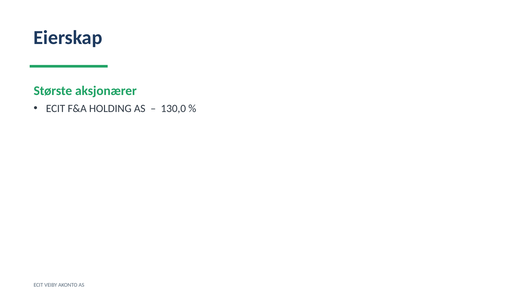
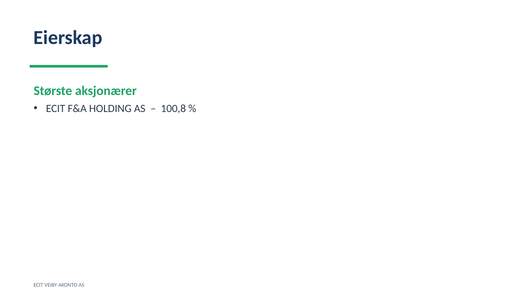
130,0: 130,0 -> 100,8
